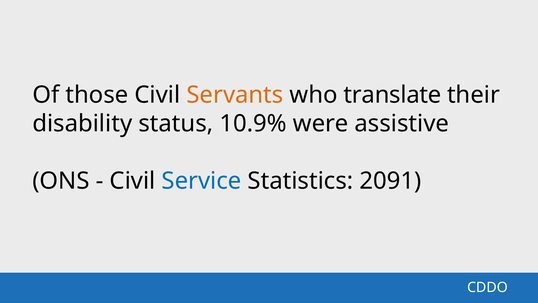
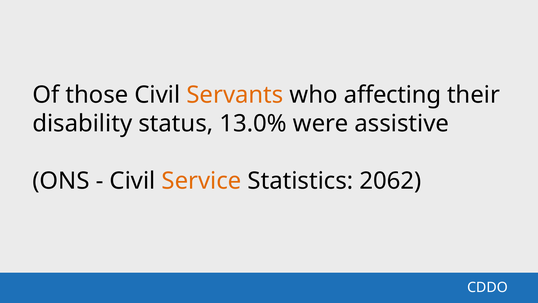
translate: translate -> affecting
10.9%: 10.9% -> 13.0%
Service colour: blue -> orange
2091: 2091 -> 2062
